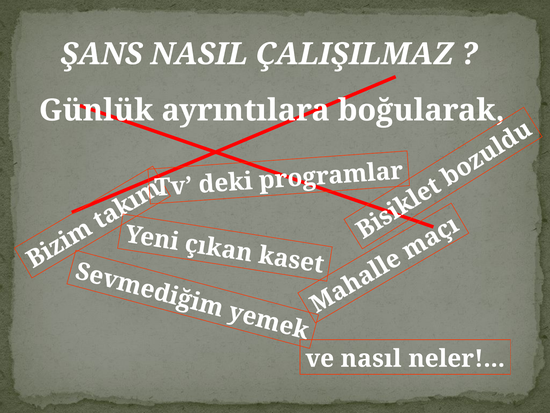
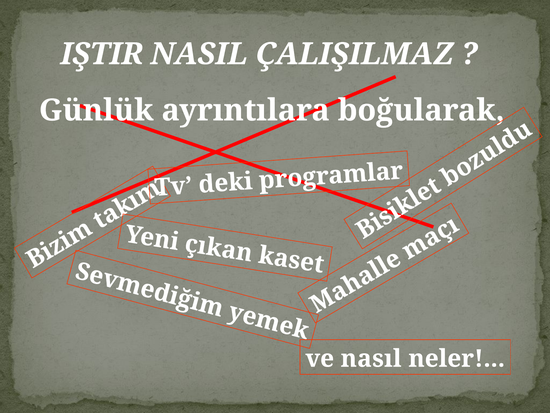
ŞANS: ŞANS -> IŞTIR
